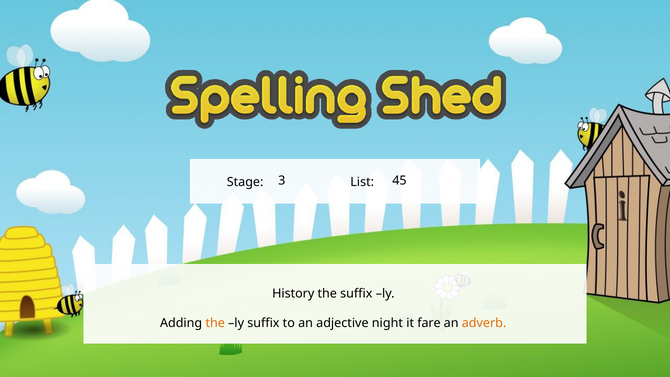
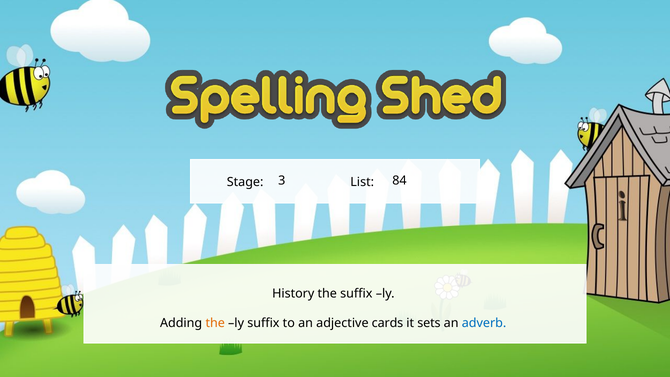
45: 45 -> 84
night: night -> cards
fare: fare -> sets
adverb colour: orange -> blue
